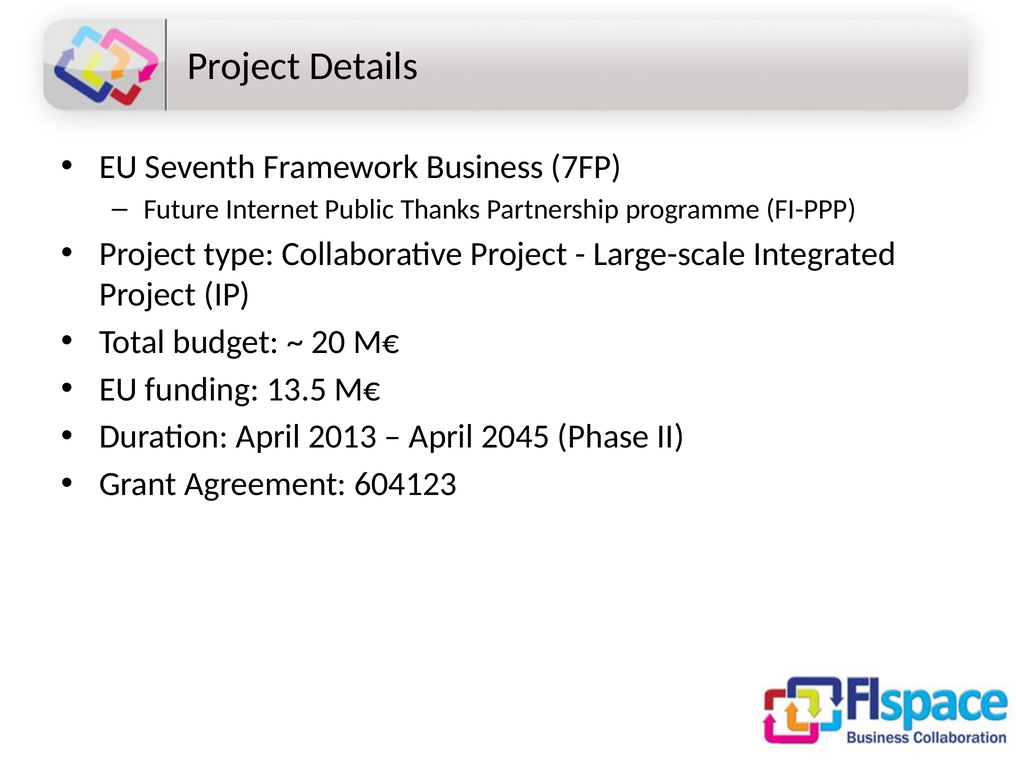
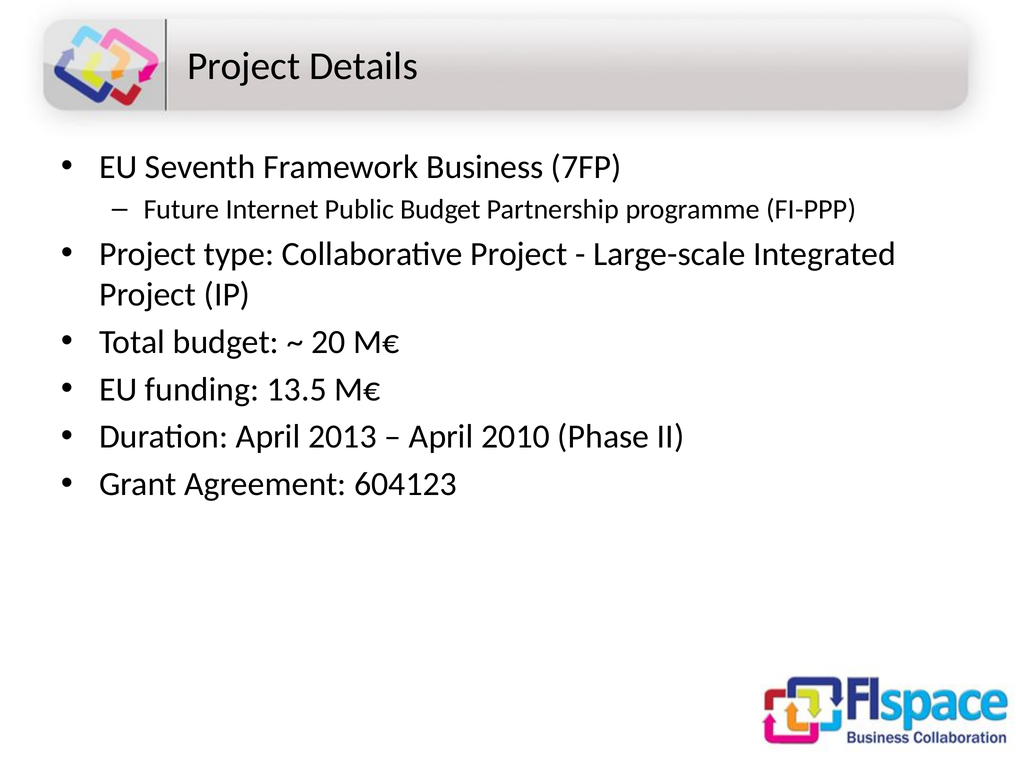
Public Thanks: Thanks -> Budget
2045: 2045 -> 2010
